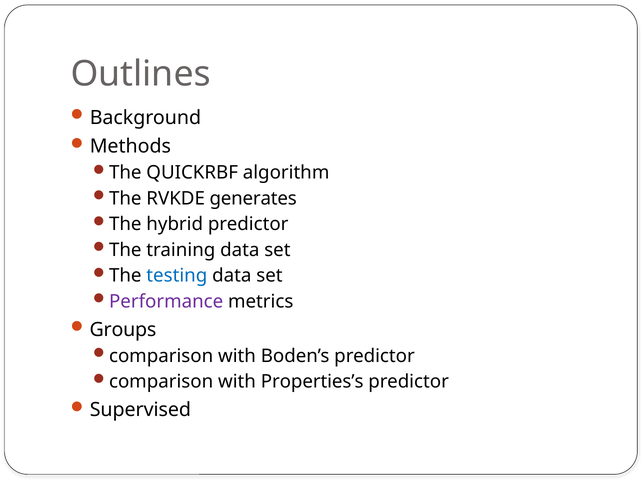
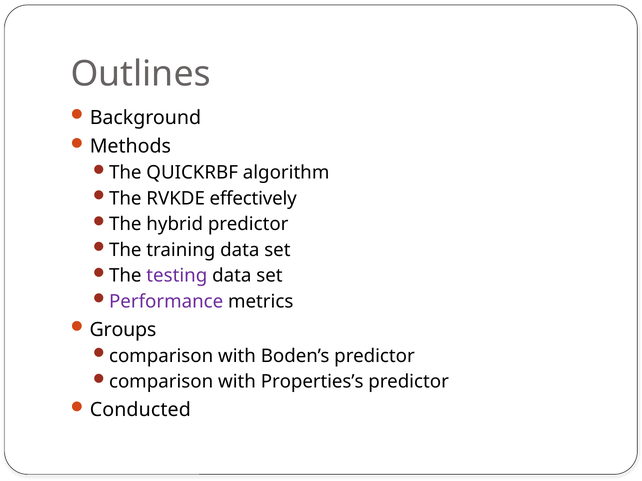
generates: generates -> effectively
testing colour: blue -> purple
Supervised: Supervised -> Conducted
